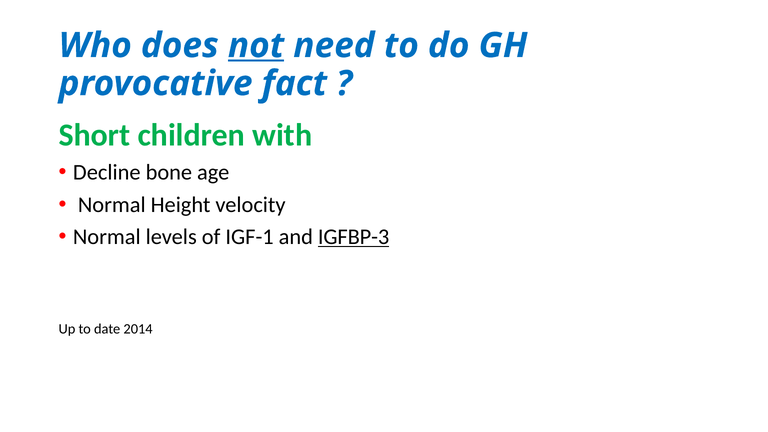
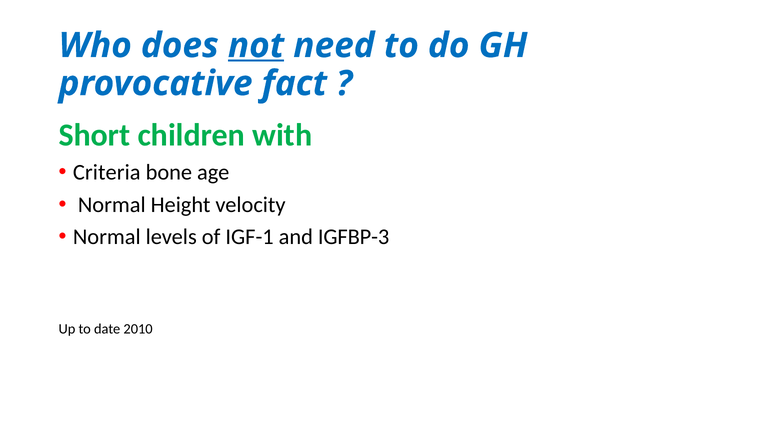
Decline: Decline -> Criteria
IGFBP-3 underline: present -> none
2014: 2014 -> 2010
